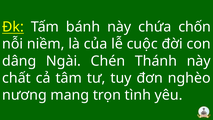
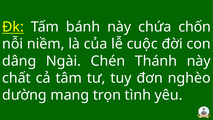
nương: nương -> dường
